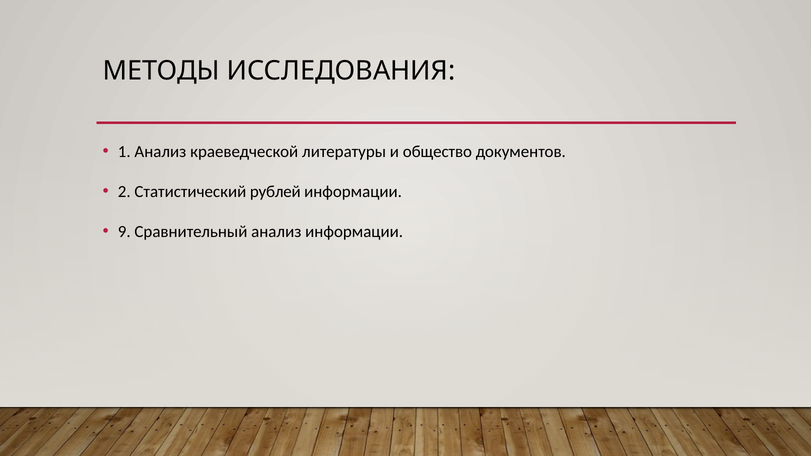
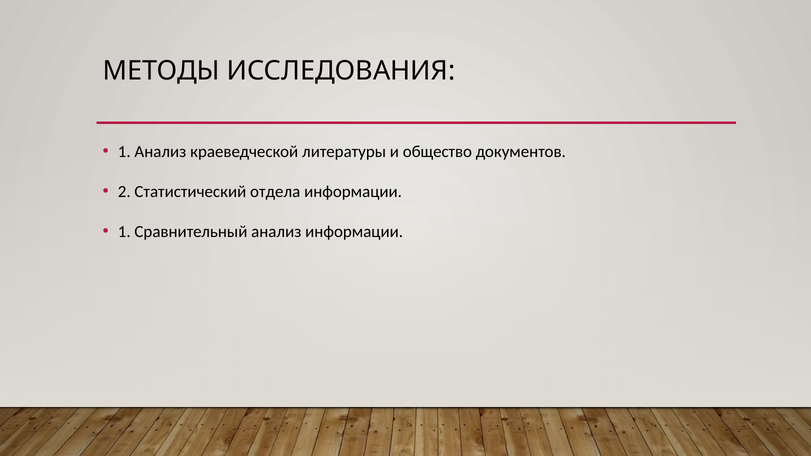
рублей: рублей -> отдела
9 at (124, 232): 9 -> 1
